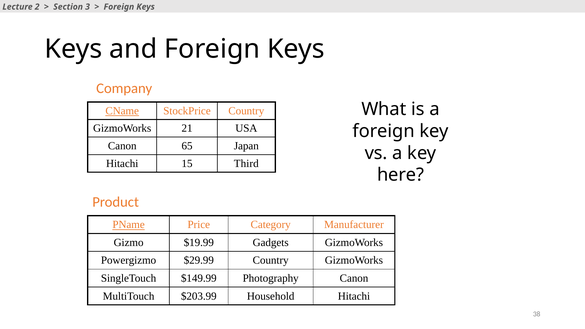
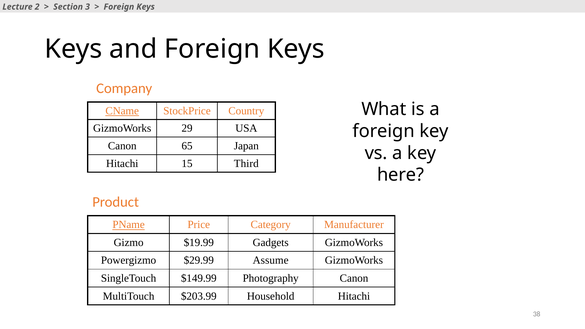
21: 21 -> 29
$29.99 Country: Country -> Assume
